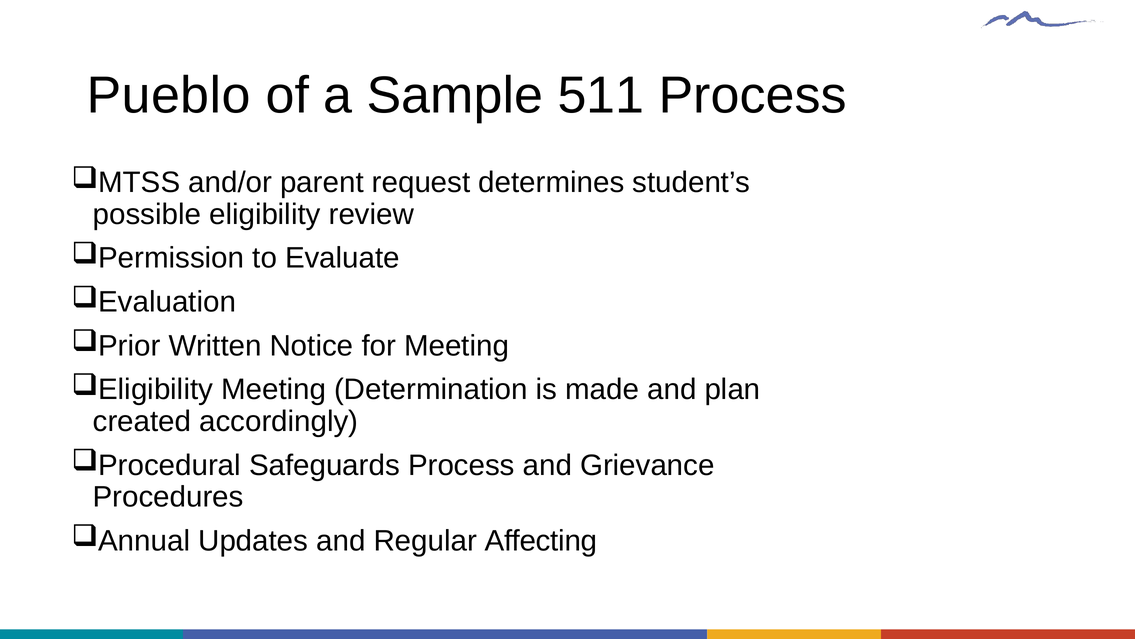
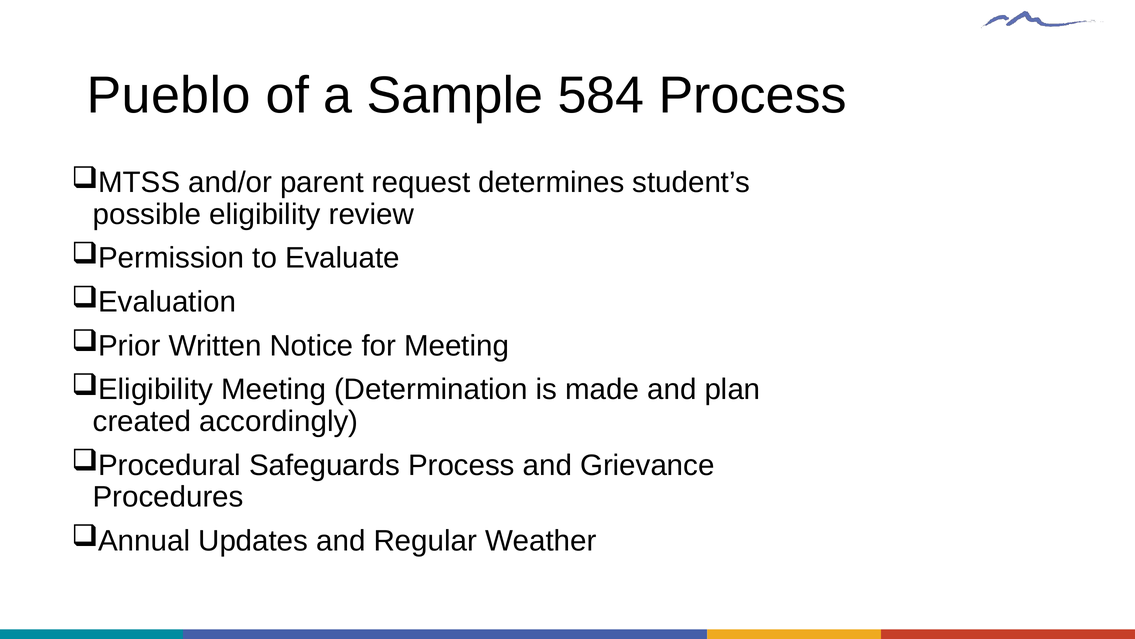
511: 511 -> 584
Affecting: Affecting -> Weather
